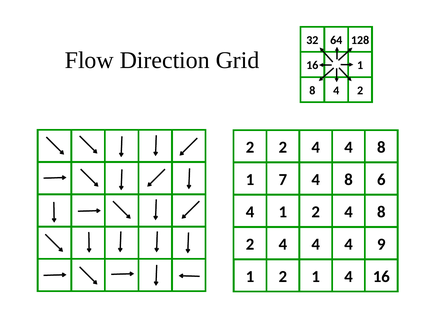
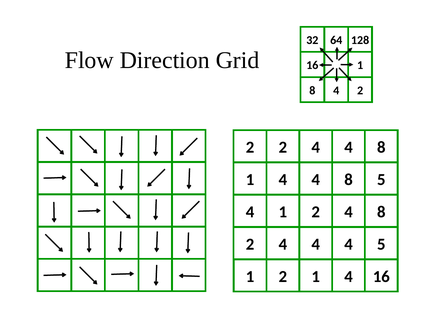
7 at (283, 179): 7 -> 4
8 6: 6 -> 5
4 9: 9 -> 5
